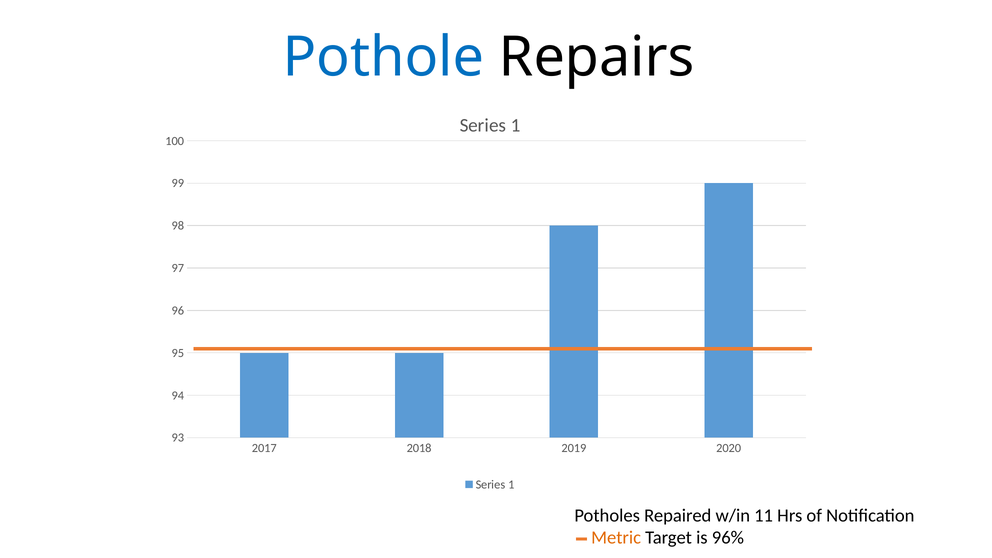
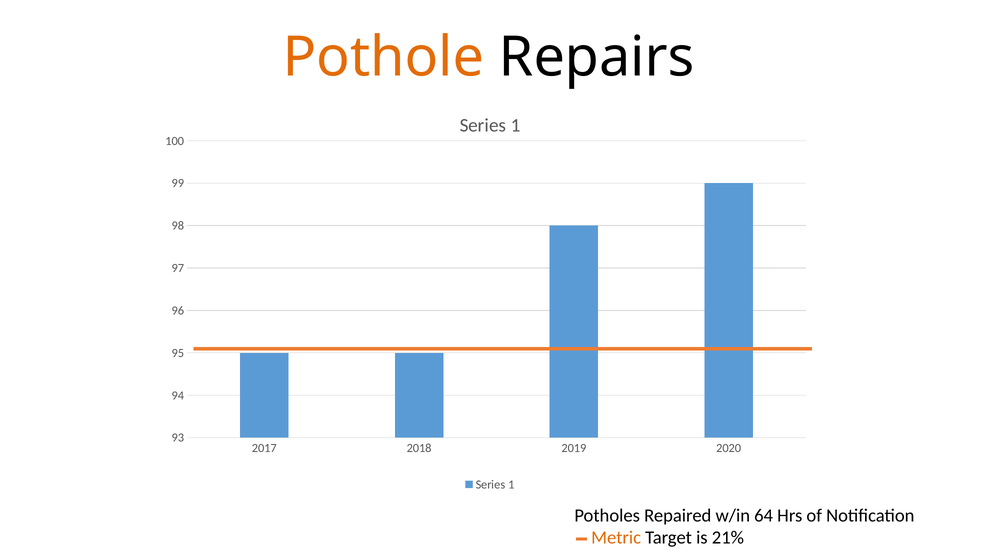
Pothole colour: blue -> orange
11: 11 -> 64
96%: 96% -> 21%
